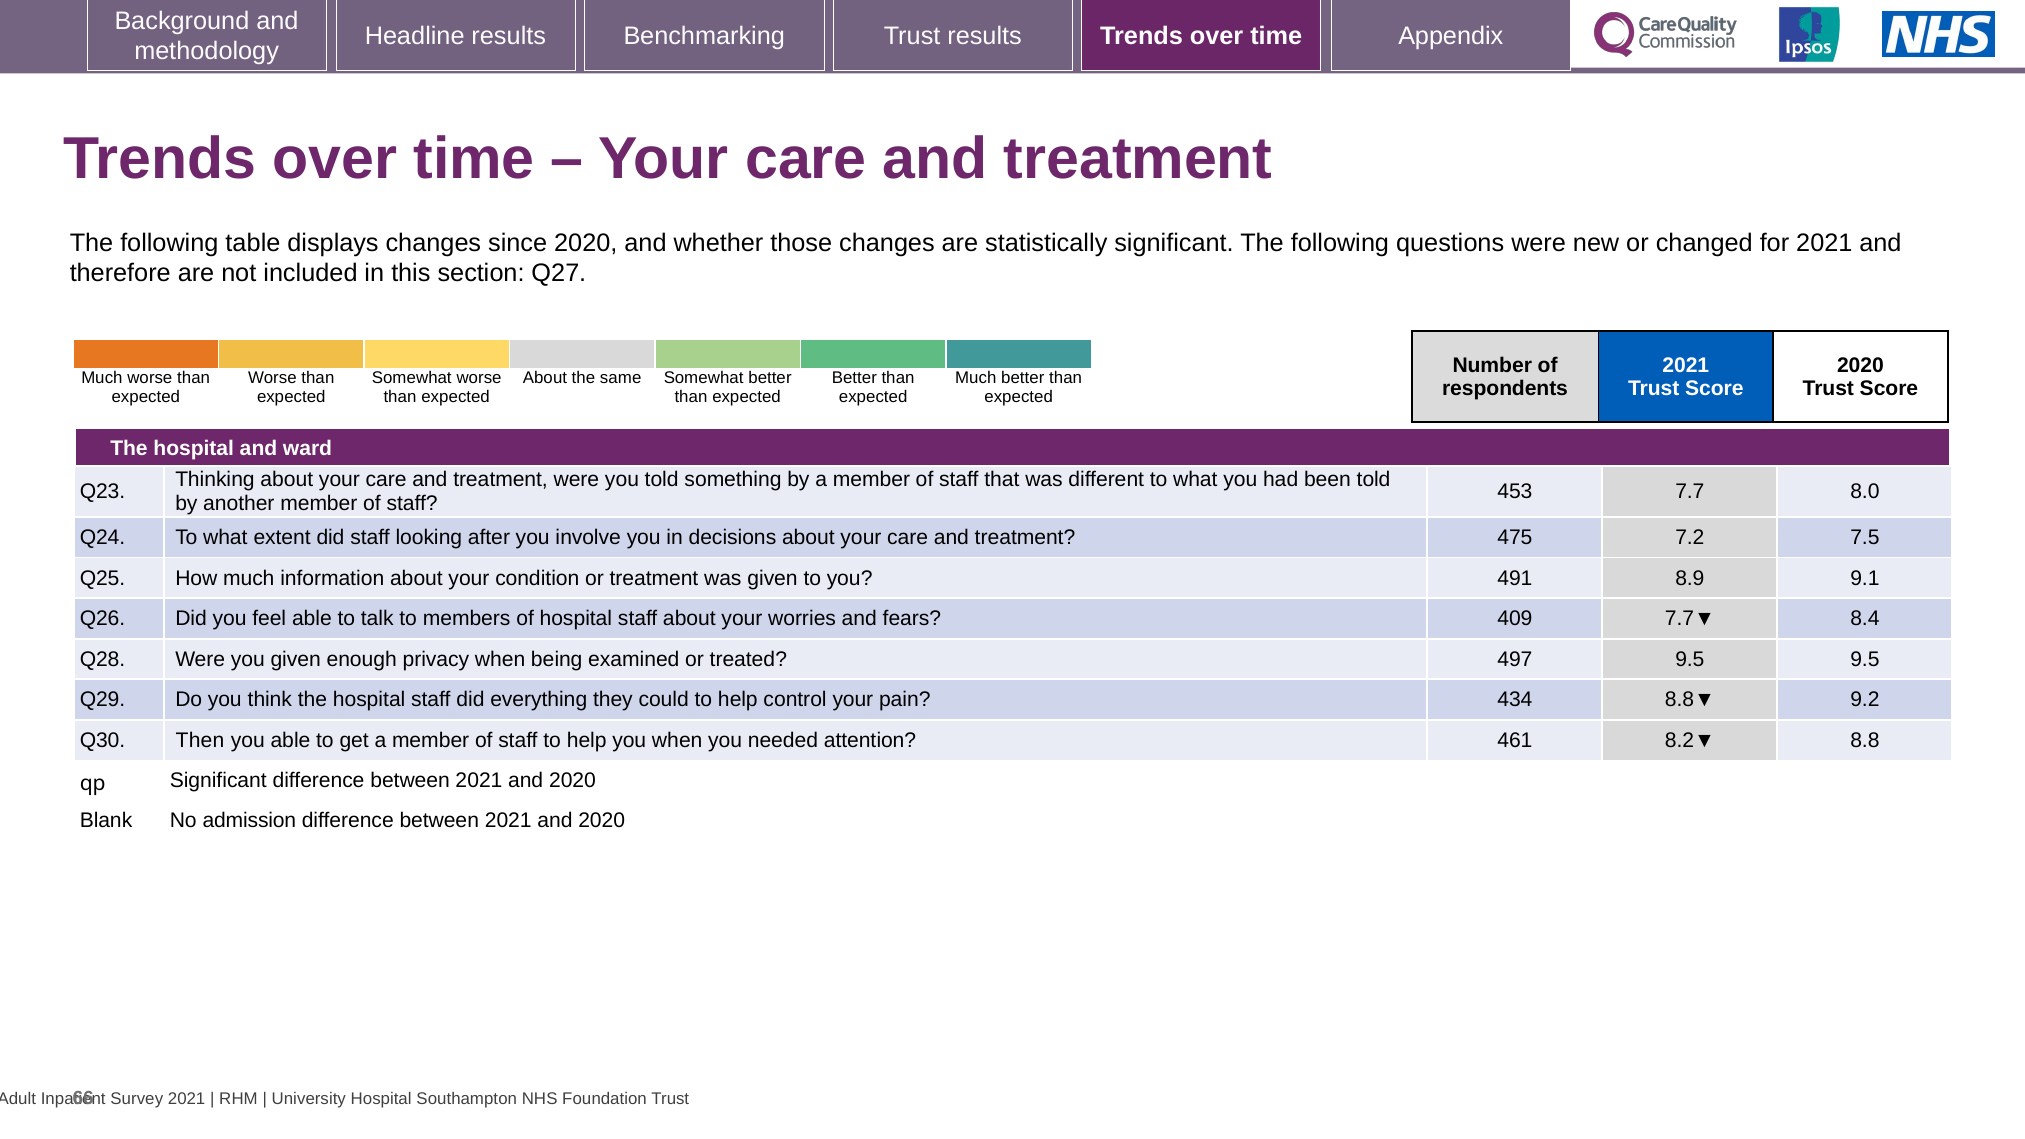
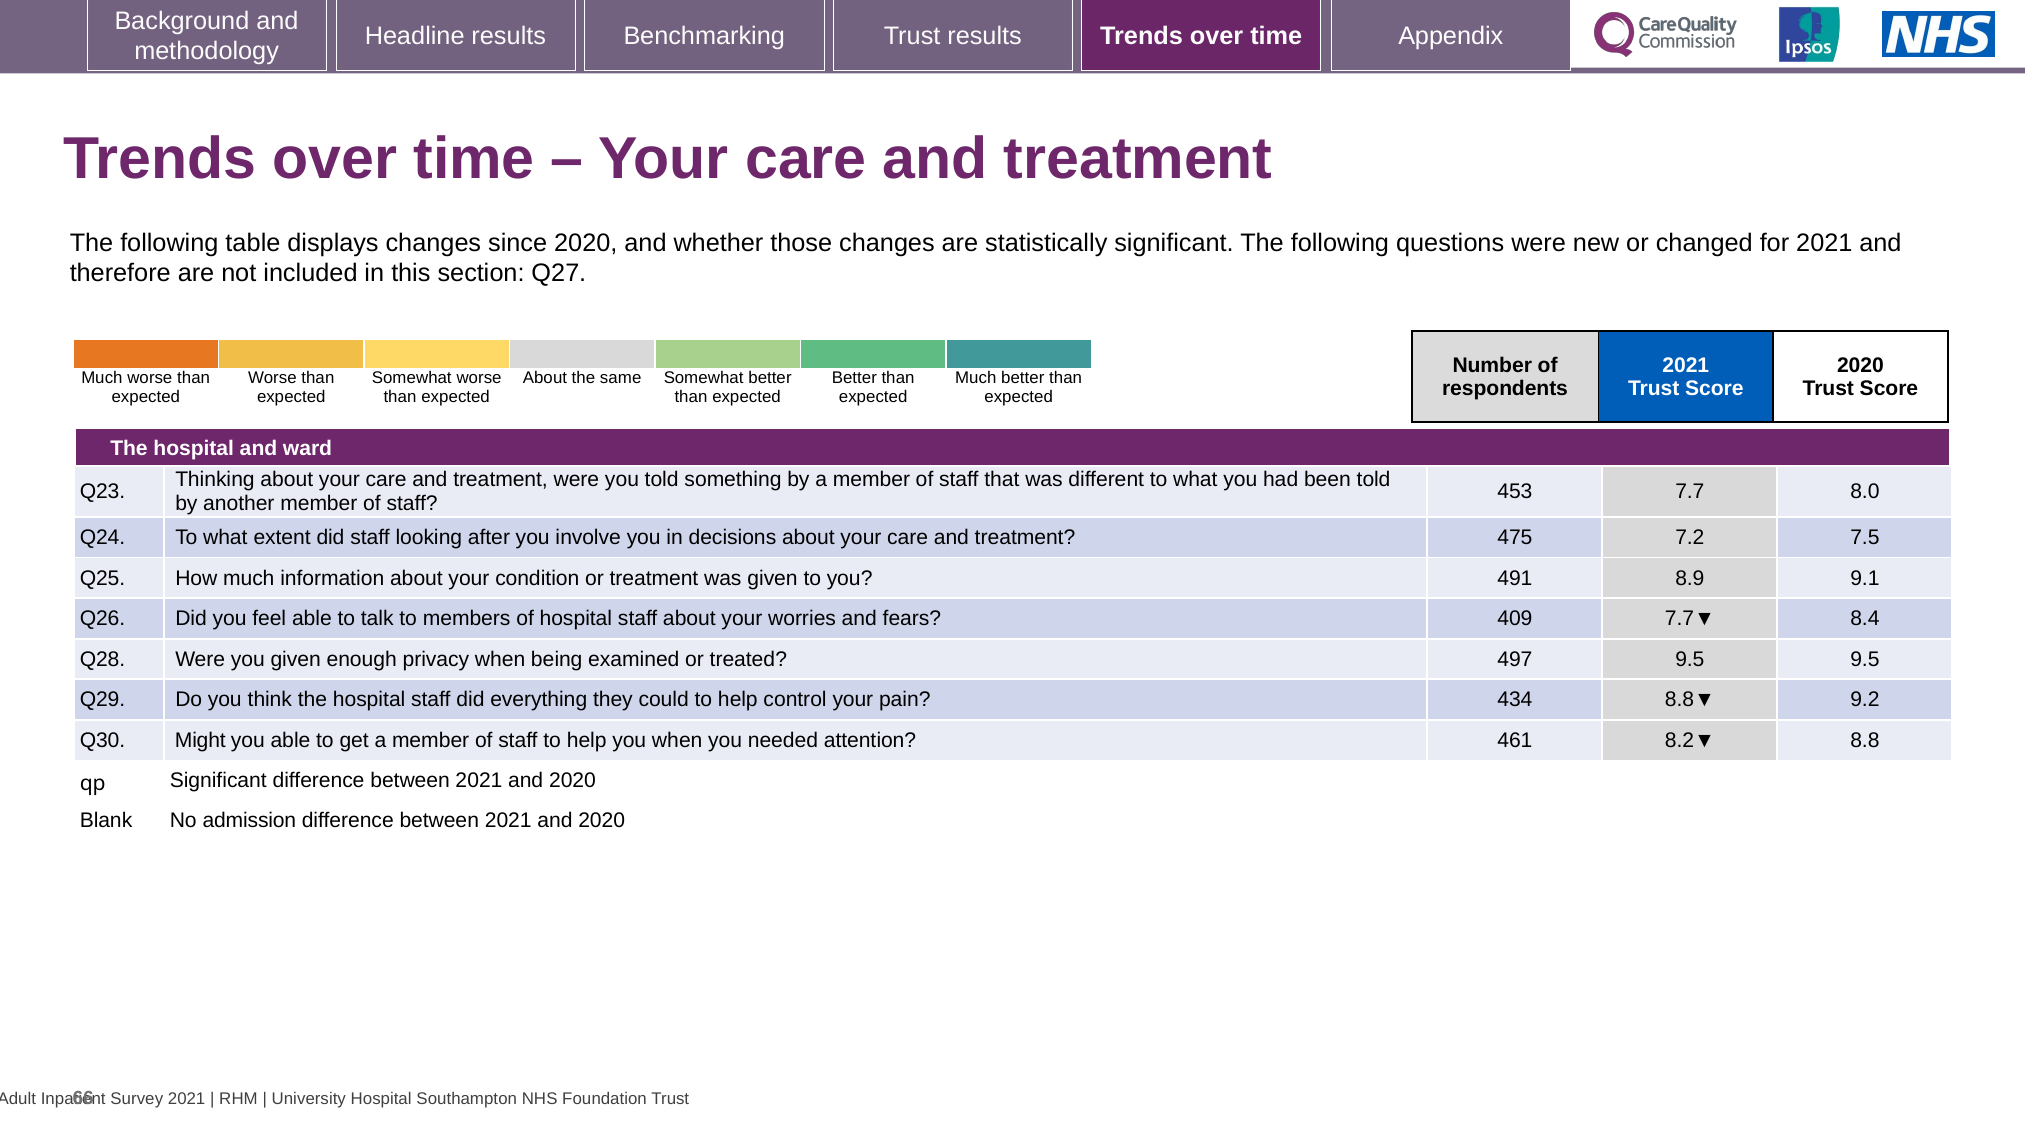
Then: Then -> Might
